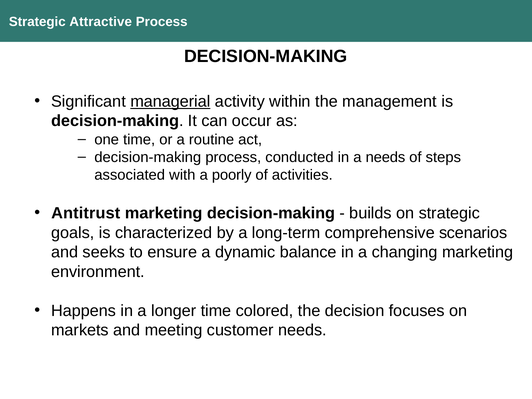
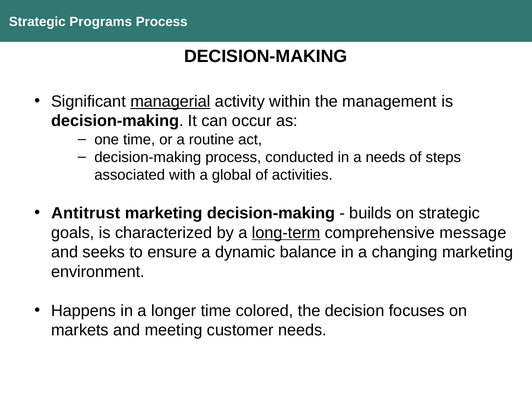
Attractive: Attractive -> Programs
poorly: poorly -> global
long-term underline: none -> present
scenarios: scenarios -> message
